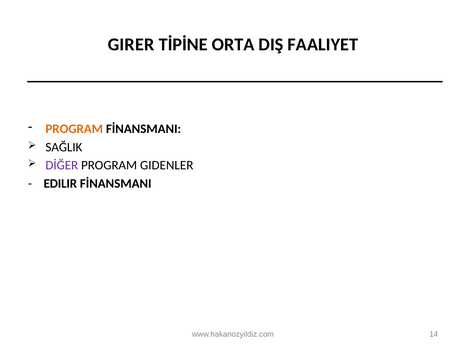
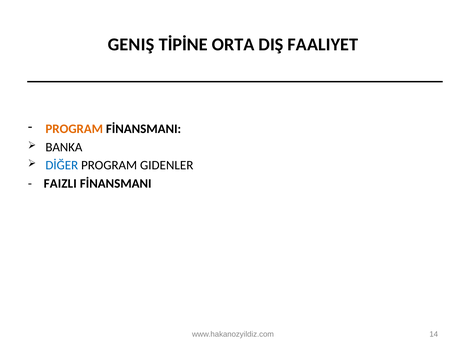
GIRER: GIRER -> GENIŞ
SAĞLIK: SAĞLIK -> BANKA
DİĞER colour: purple -> blue
EDILIR: EDILIR -> FAIZLI
